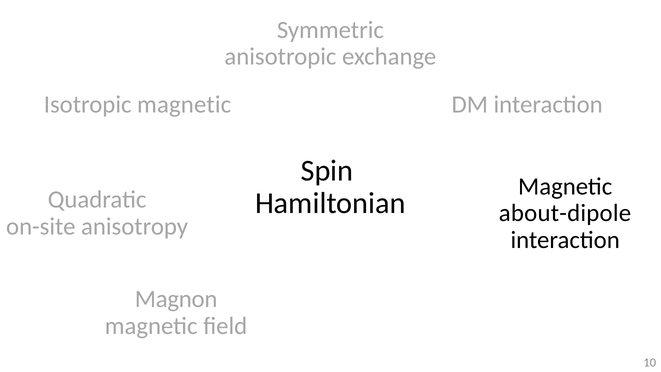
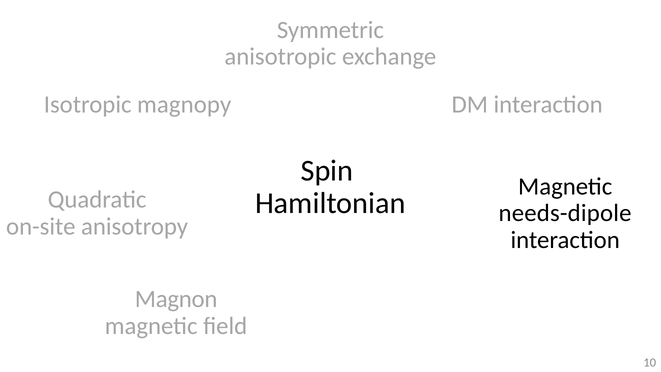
Isotropic magnetic: magnetic -> magnopy
about-dipole: about-dipole -> needs-dipole
